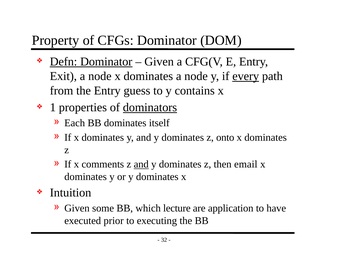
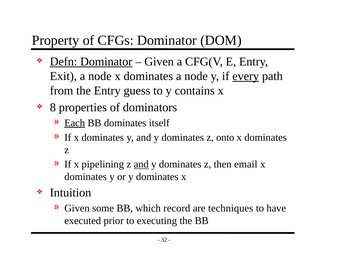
1: 1 -> 8
dominators underline: present -> none
Each underline: none -> present
comments: comments -> pipelining
lecture: lecture -> record
application: application -> techniques
